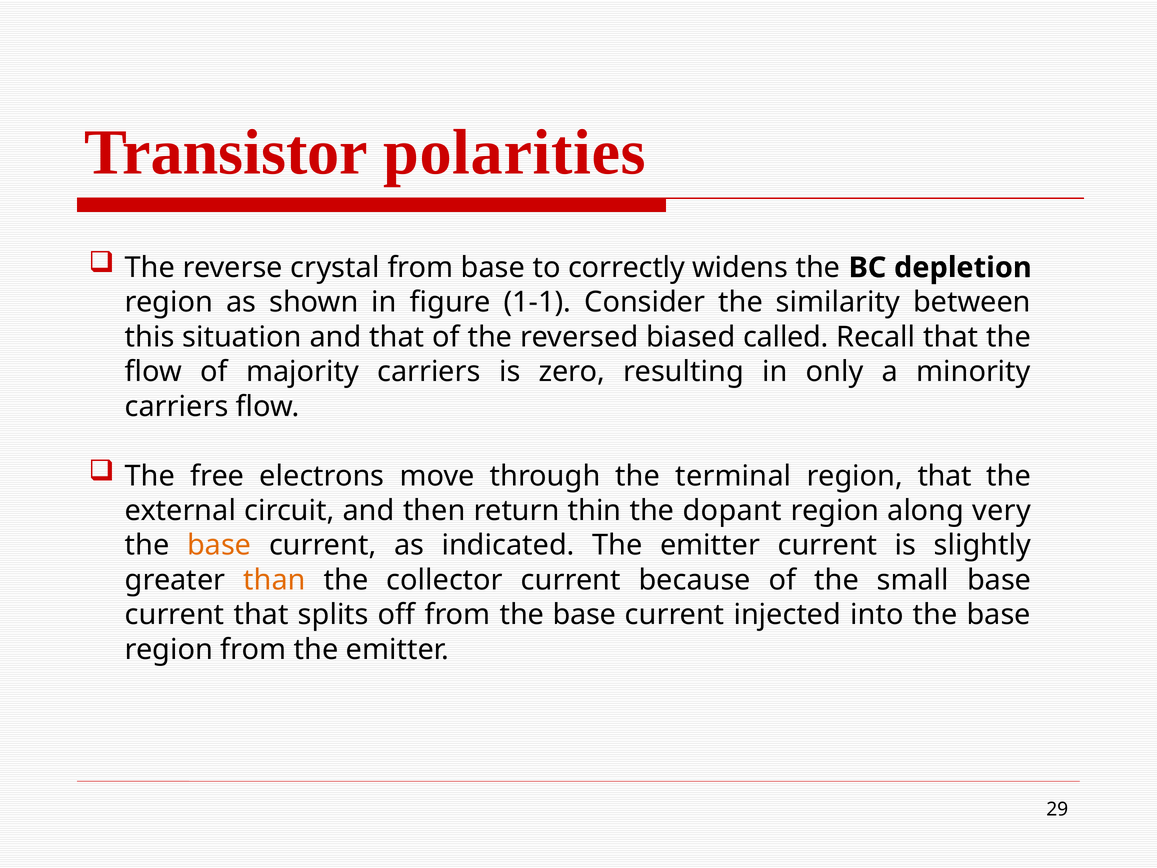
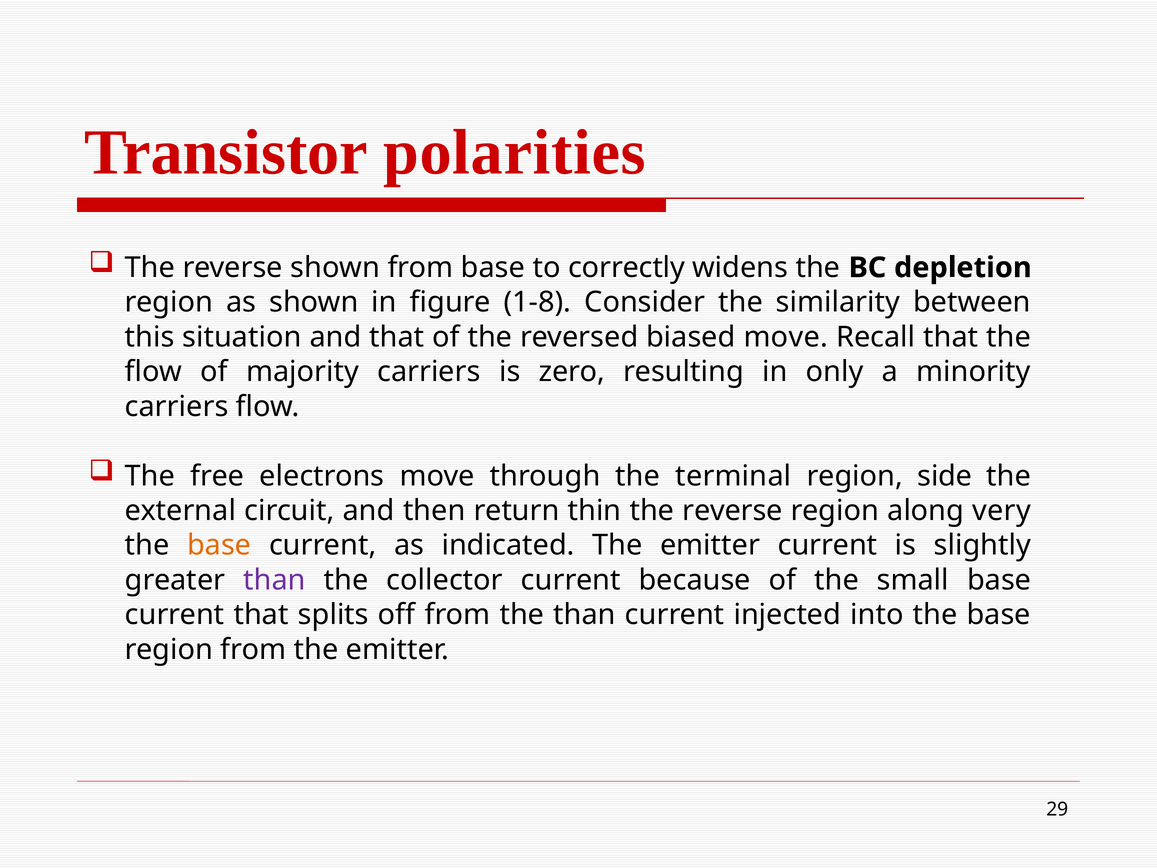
reverse crystal: crystal -> shown
1-1: 1-1 -> 1-8
biased called: called -> move
region that: that -> side
dopant at (732, 511): dopant -> reverse
than at (274, 580) colour: orange -> purple
from the base: base -> than
